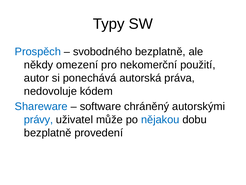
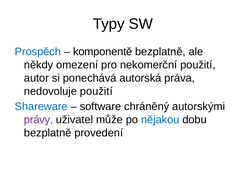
svobodného: svobodného -> komponentě
nedovoluje kódem: kódem -> použití
právy colour: blue -> purple
